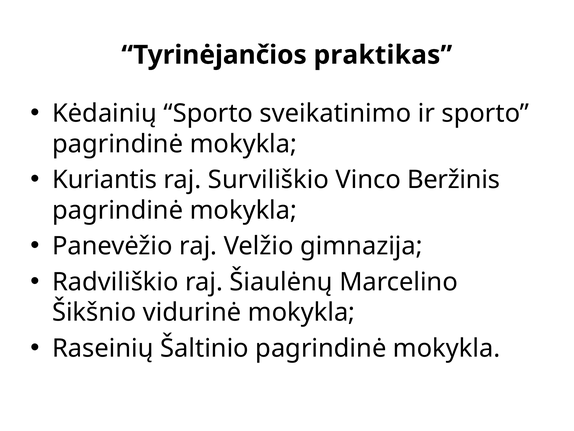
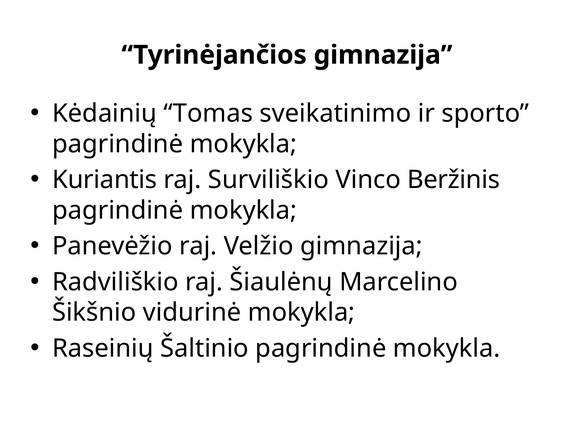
Tyrinėjančios praktikas: praktikas -> gimnazija
Kėdainių Sporto: Sporto -> Tomas
